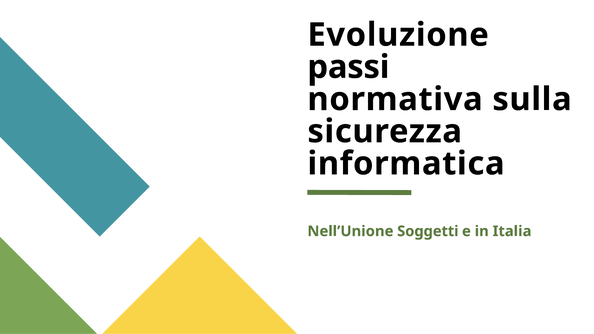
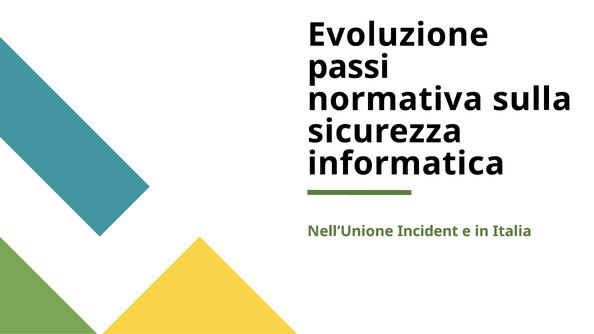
Soggetti: Soggetti -> Incident
